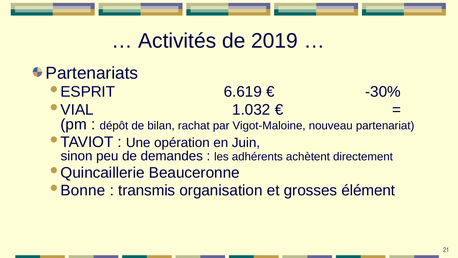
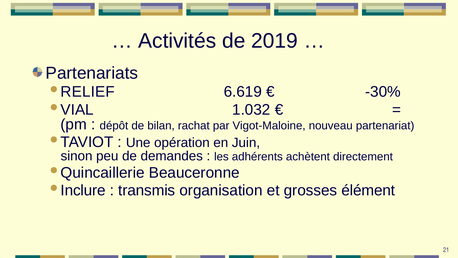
ESPRIT: ESPRIT -> RELIEF
Bonne: Bonne -> Inclure
